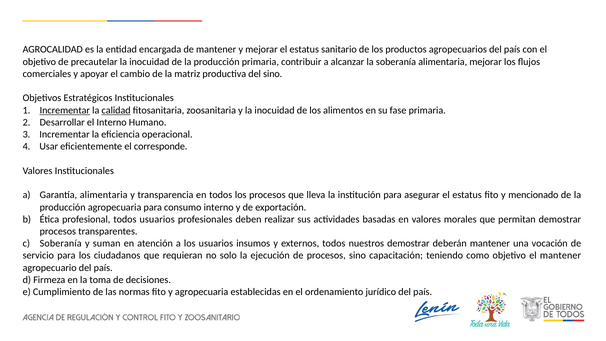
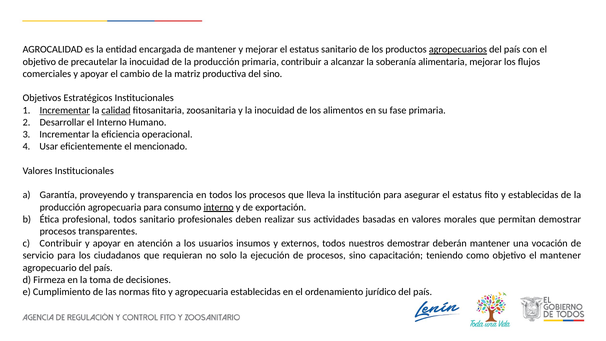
agropecuarios underline: none -> present
corresponde: corresponde -> mencionado
Garantía alimentaria: alimentaria -> proveyendo
y mencionado: mencionado -> establecidas
interno at (219, 207) underline: none -> present
todos usuarios: usuarios -> sanitario
c Soberanía: Soberanía -> Contribuir
suman at (107, 243): suman -> apoyar
